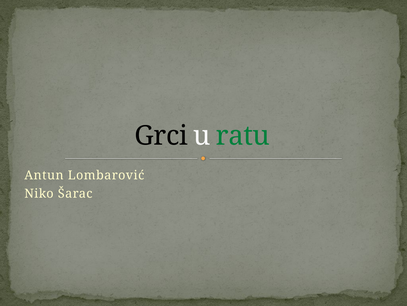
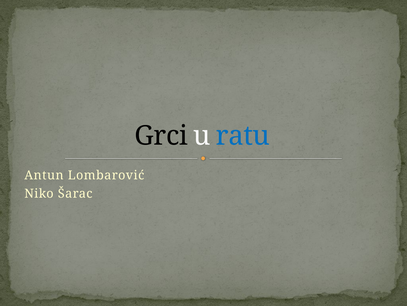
ratu colour: green -> blue
